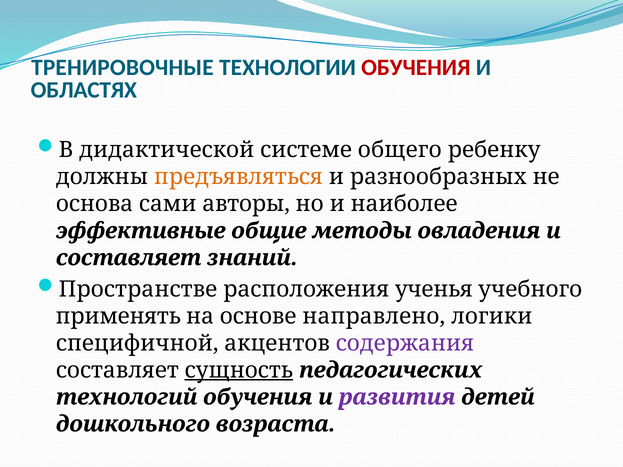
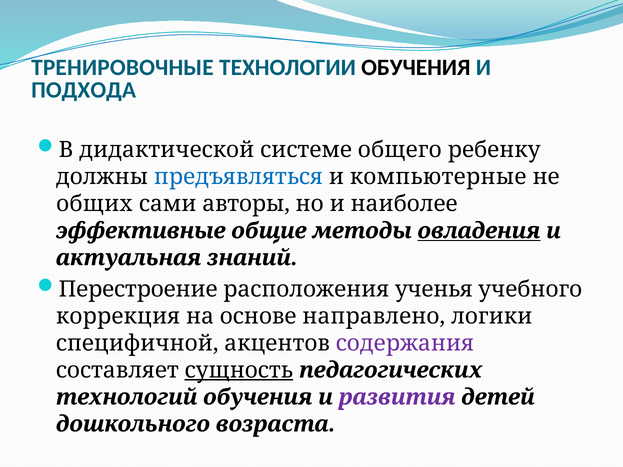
ОБУЧЕНИЯ at (416, 68) colour: red -> black
ОБЛАСТЯХ: ОБЛАСТЯХ -> ПОДХОДА
предъявляться colour: orange -> blue
разнообразных: разнообразных -> компьютерные
основа: основа -> общих
овладения underline: none -> present
составляет at (129, 258): составляет -> актуальная
Пространстве: Пространстве -> Перестроение
применять: применять -> коррекция
